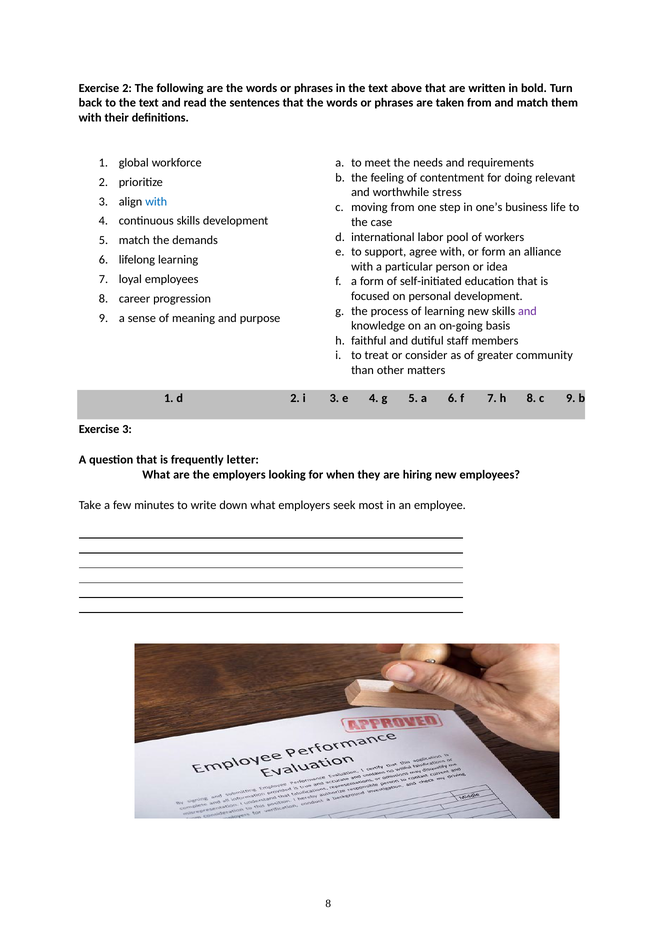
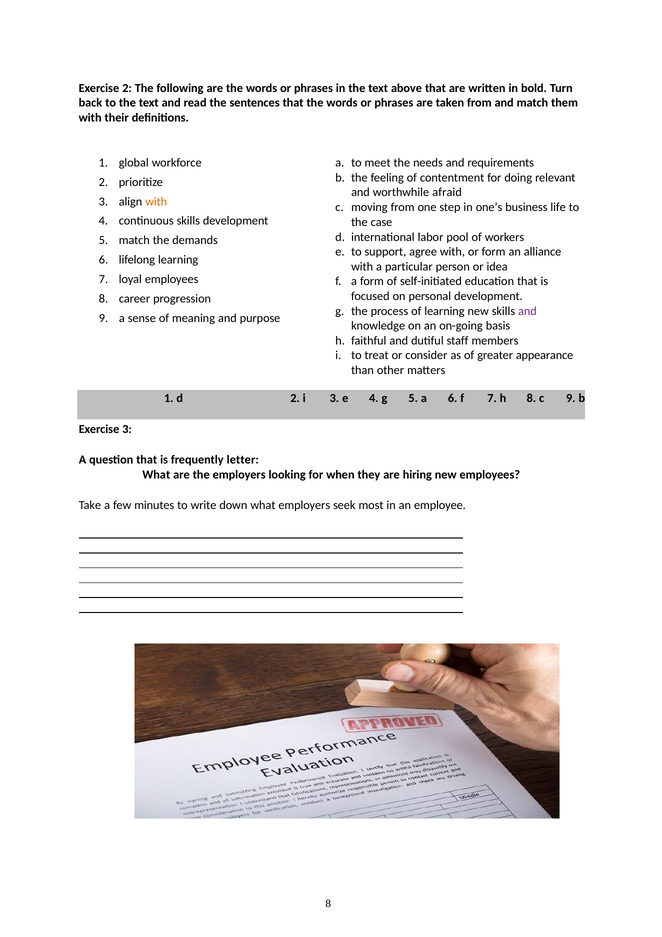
stress: stress -> afraid
with at (156, 202) colour: blue -> orange
community: community -> appearance
